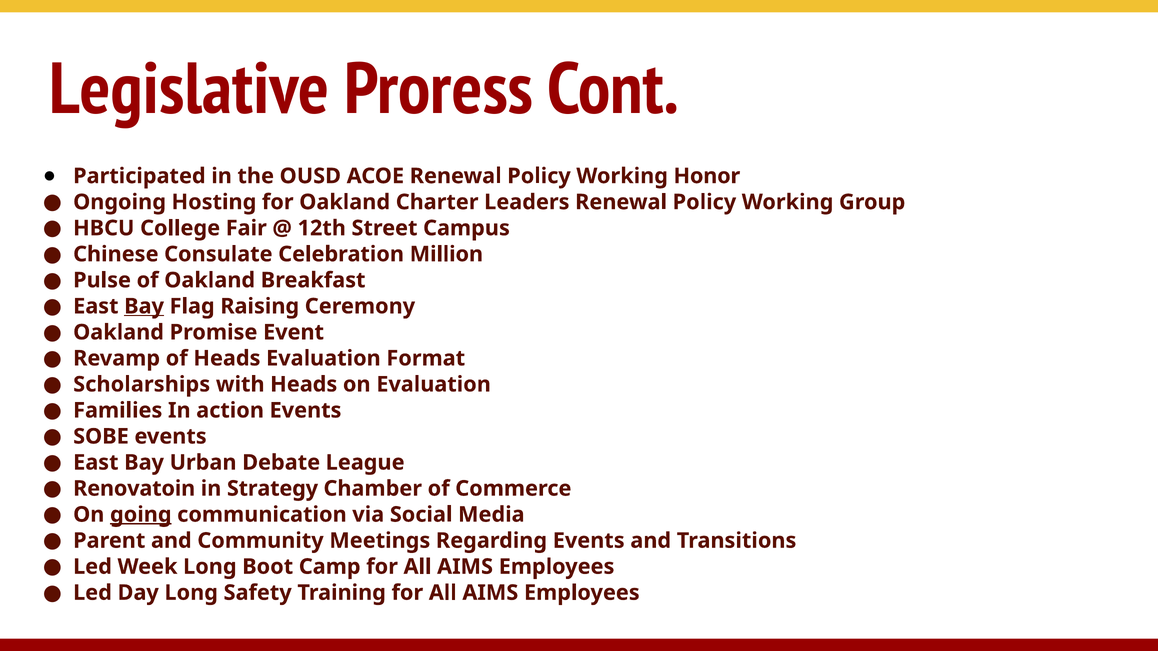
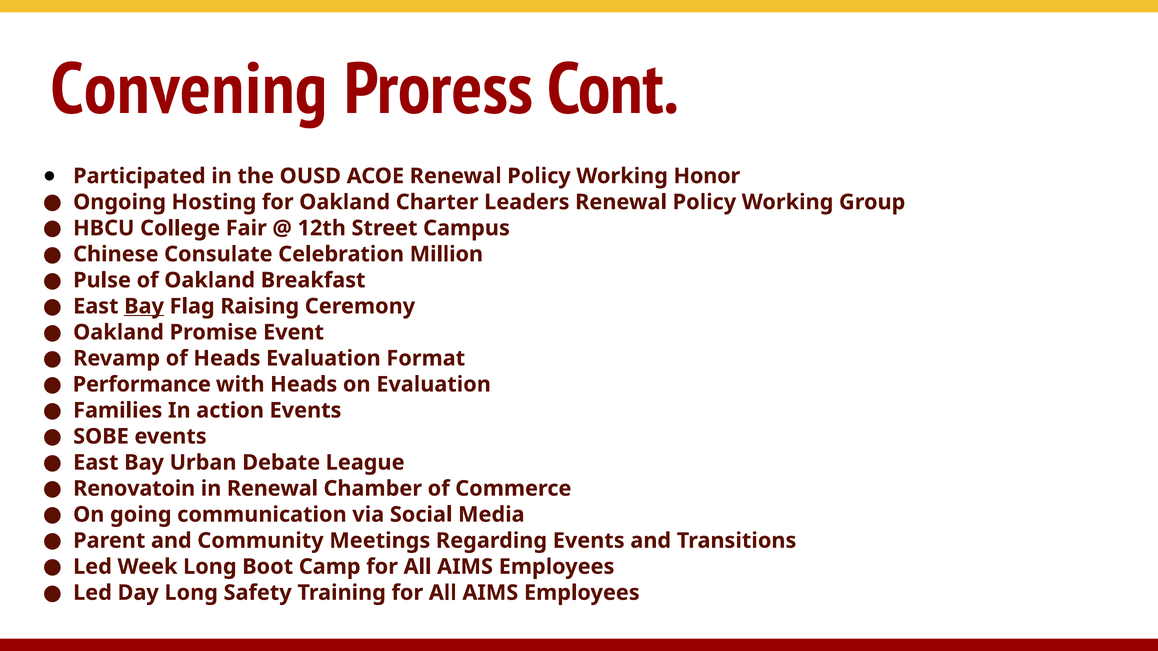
Legislative: Legislative -> Convening
Scholarships: Scholarships -> Performance
in Strategy: Strategy -> Renewal
going underline: present -> none
